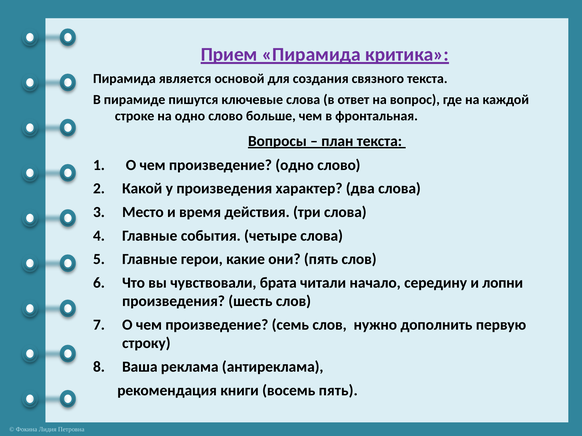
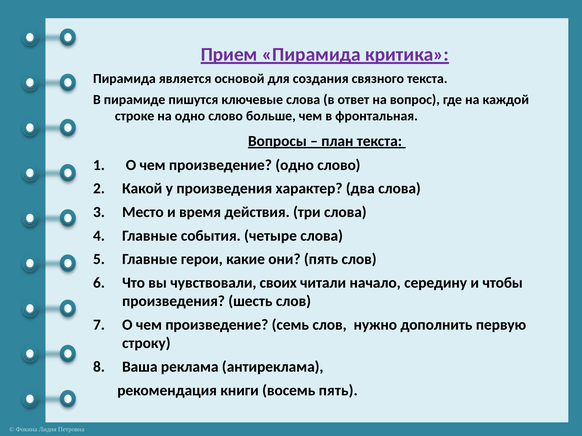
брата: брата -> своих
лопни: лопни -> чтобы
